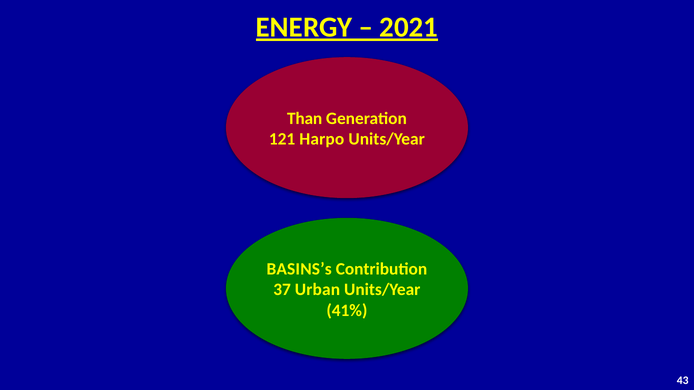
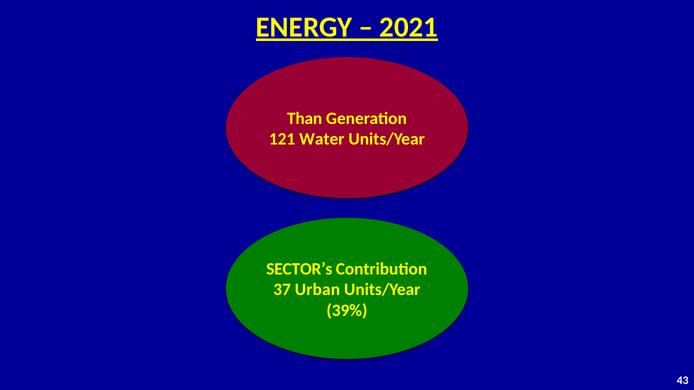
Harpo: Harpo -> Water
BASINS’s: BASINS’s -> SECTOR’s
41%: 41% -> 39%
